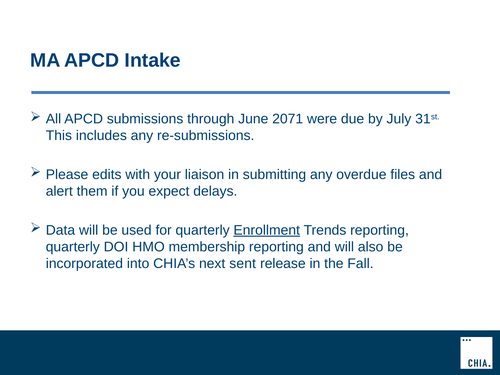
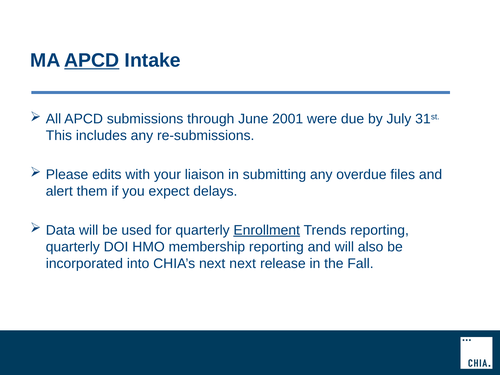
APCD at (92, 60) underline: none -> present
2071: 2071 -> 2001
next sent: sent -> next
